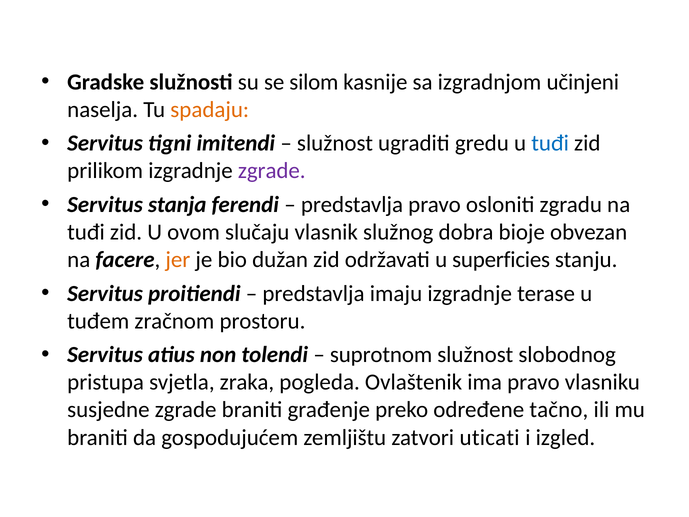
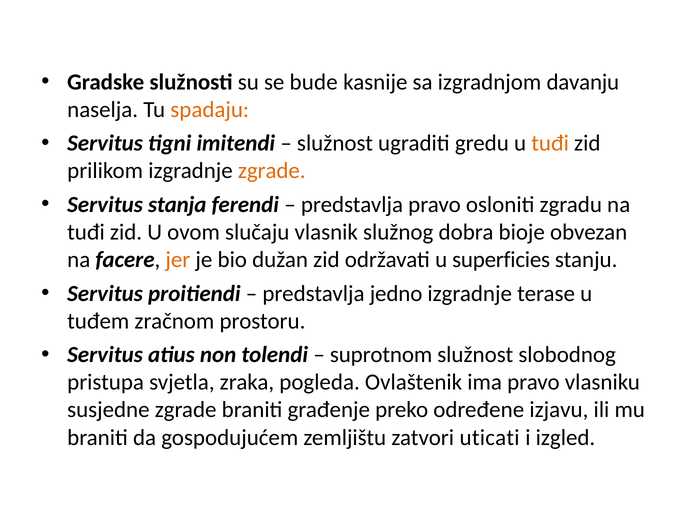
silom: silom -> bude
učinjeni: učinjeni -> davanju
tuđi at (550, 143) colour: blue -> orange
zgrade at (272, 171) colour: purple -> orange
imaju: imaju -> jedno
tačno: tačno -> izjavu
